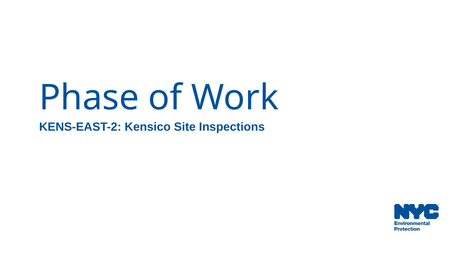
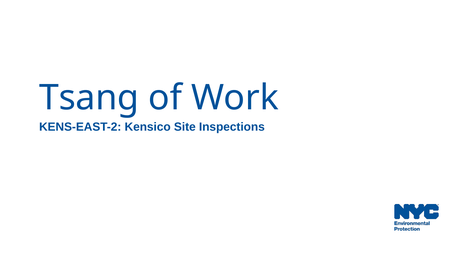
Phase: Phase -> Tsang
